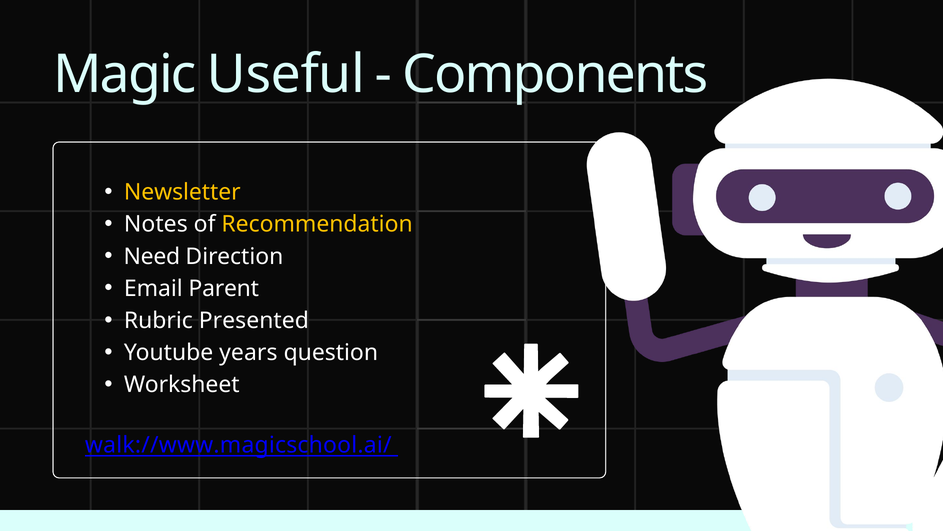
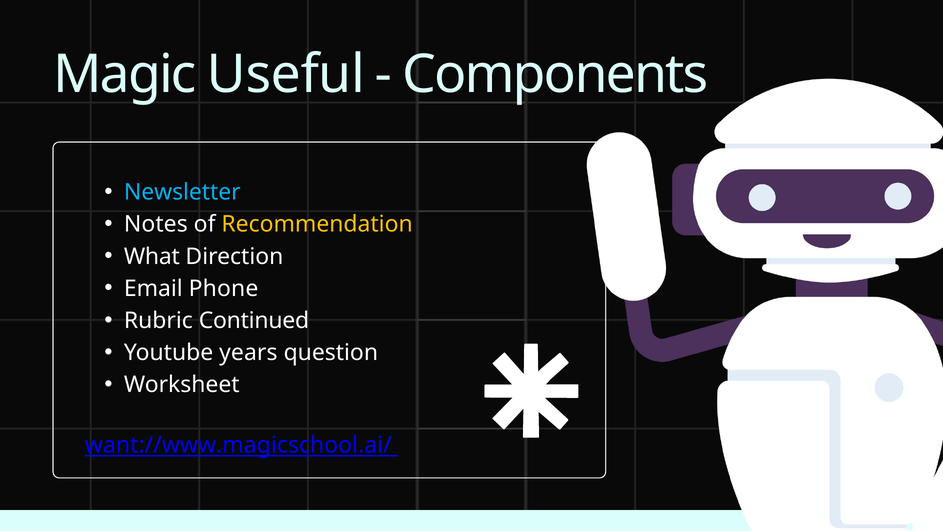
Newsletter colour: yellow -> light blue
Need: Need -> What
Parent: Parent -> Phone
Presented: Presented -> Continued
walk://www.magicschool.ai/: walk://www.magicschool.ai/ -> want://www.magicschool.ai/
